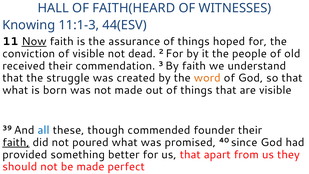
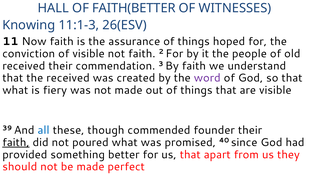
FAITH(HEARD: FAITH(HEARD -> FAITH(BETTER
44(ESV: 44(ESV -> 26(ESV
Now underline: present -> none
not dead: dead -> faith
the struggle: struggle -> received
word colour: orange -> purple
born: born -> fiery
